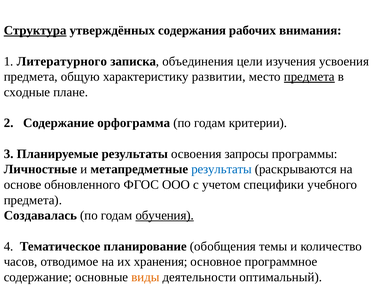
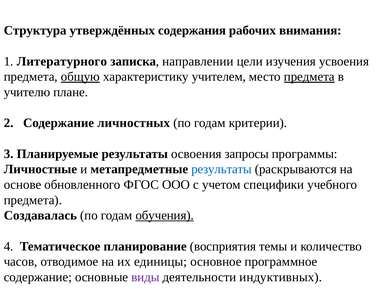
Структура underline: present -> none
объединения: объединения -> направлении
общую underline: none -> present
развитии: развитии -> учителем
сходные: сходные -> учителю
орфограмма: орфограмма -> личностных
обобщения: обобщения -> восприятия
хранения: хранения -> единицы
виды colour: orange -> purple
оптимальный: оптимальный -> индуктивных
